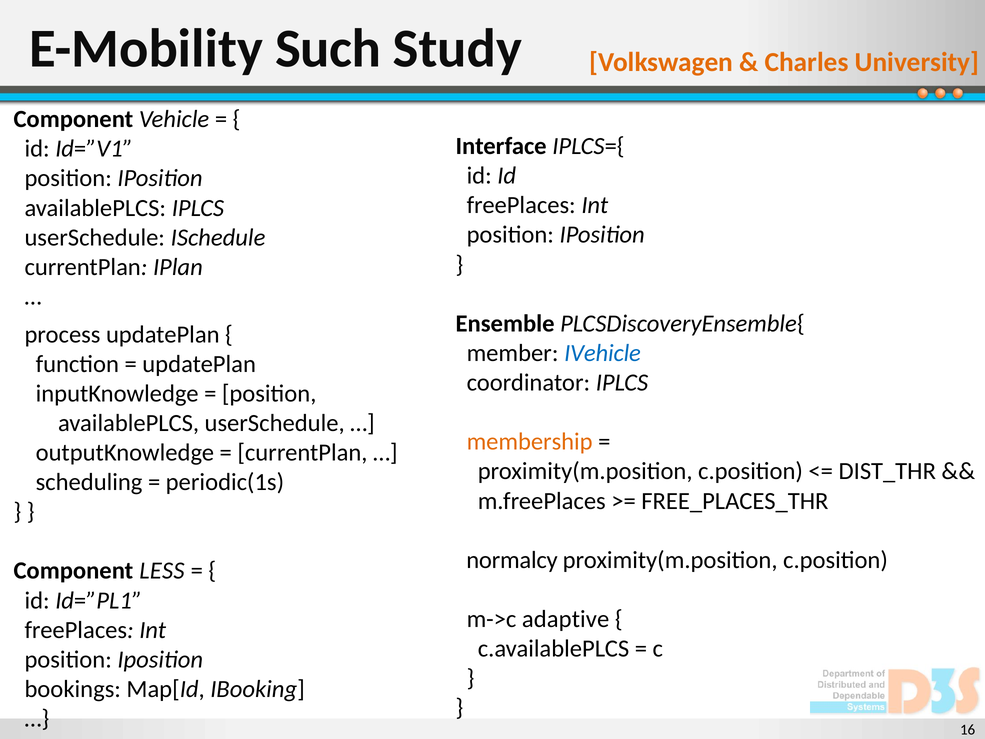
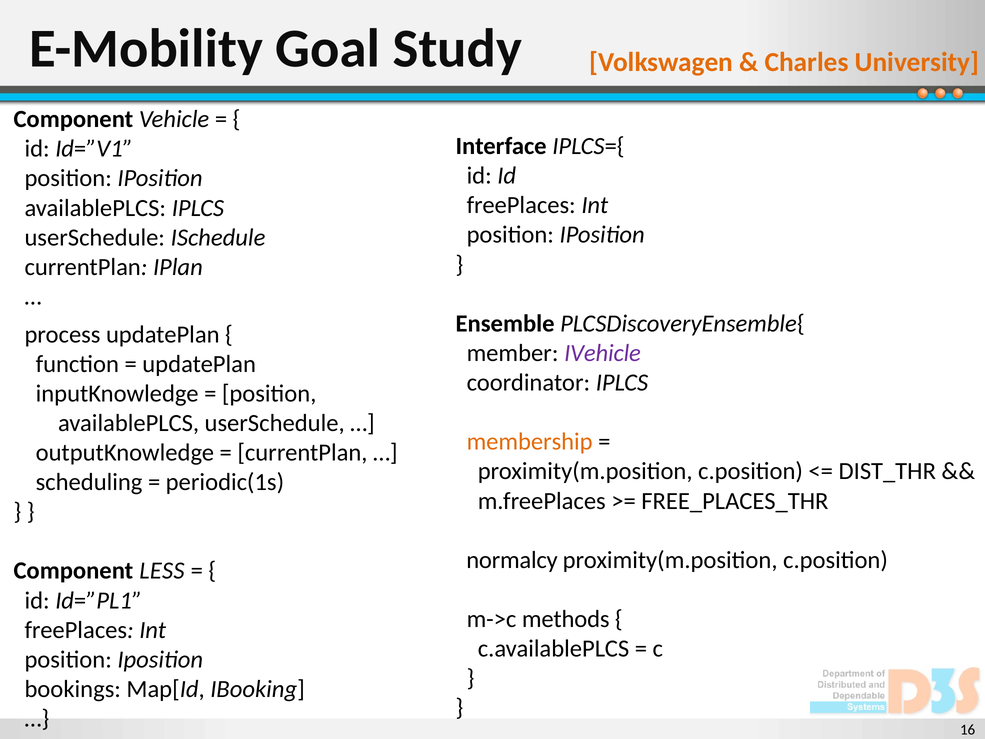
Such: Such -> Goal
IVehicle colour: blue -> purple
adaptive: adaptive -> methods
